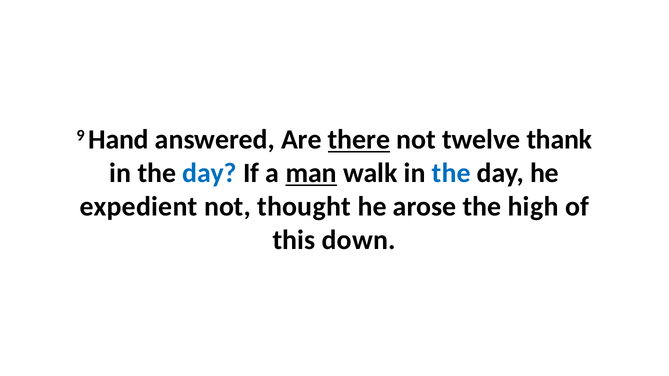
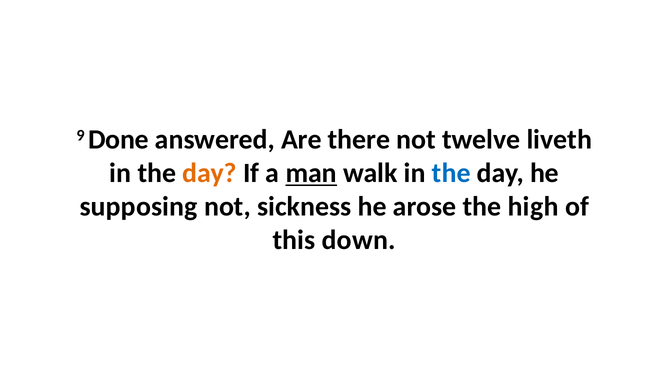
Hand: Hand -> Done
there underline: present -> none
thank: thank -> liveth
day at (210, 173) colour: blue -> orange
expedient: expedient -> supposing
thought: thought -> sickness
